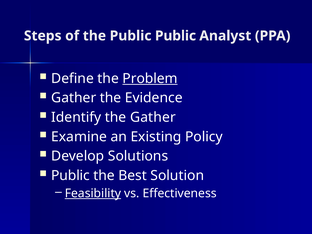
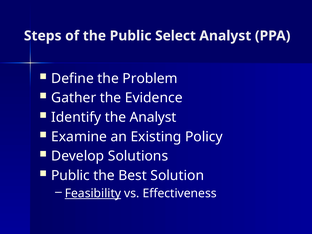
Public Public: Public -> Select
Problem underline: present -> none
the Gather: Gather -> Analyst
